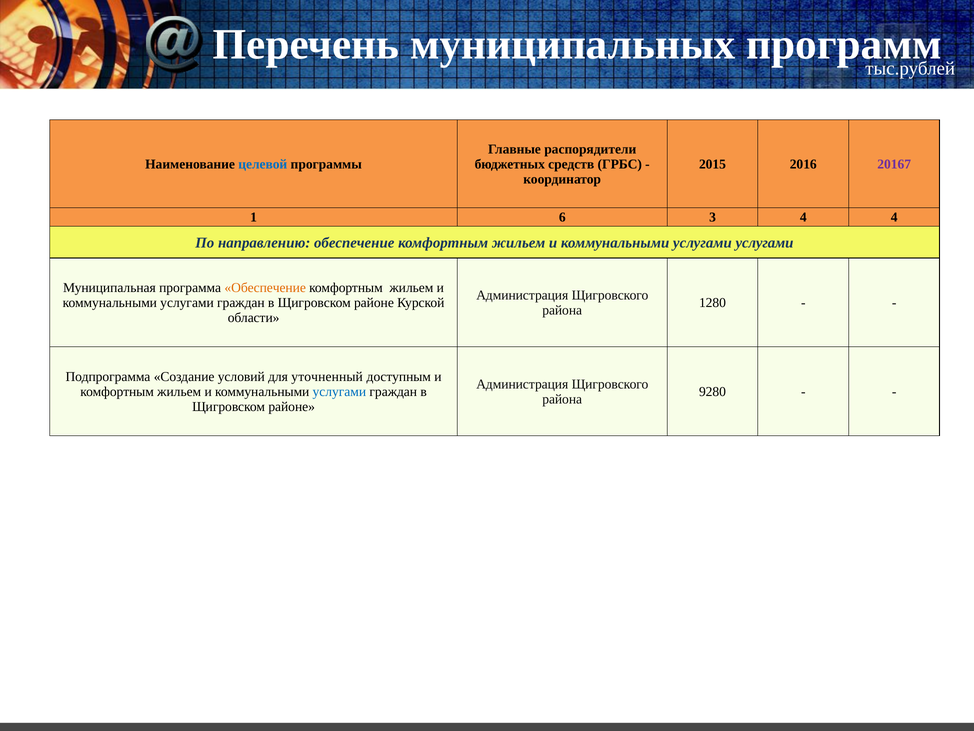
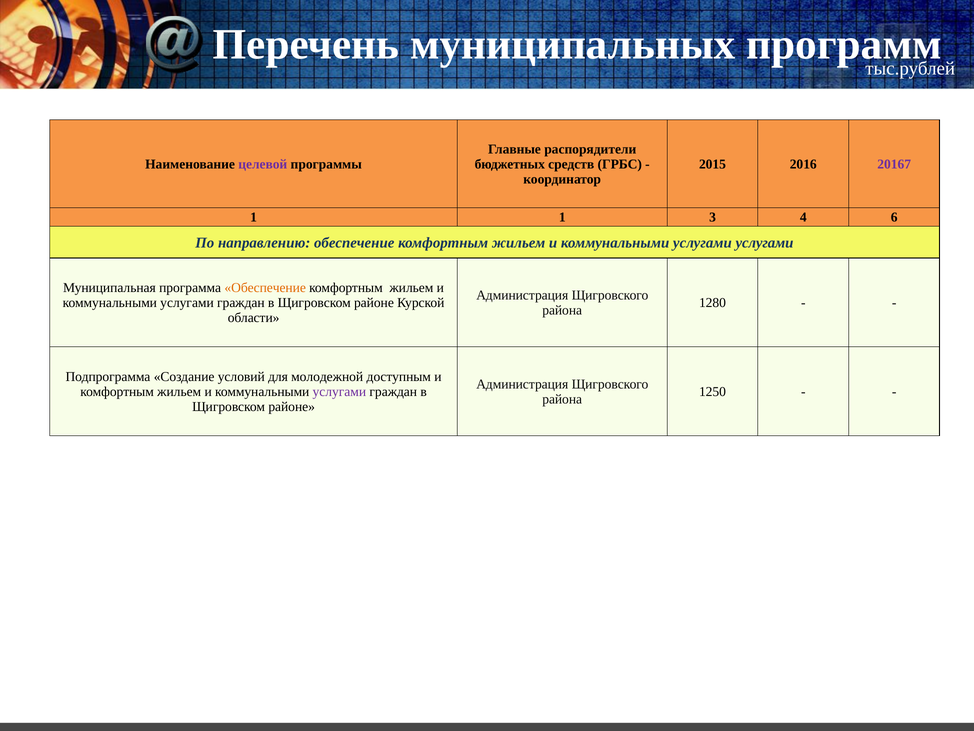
целевой colour: blue -> purple
1 6: 6 -> 1
4 4: 4 -> 6
уточненный: уточненный -> молодежной
услугами at (339, 391) colour: blue -> purple
9280: 9280 -> 1250
